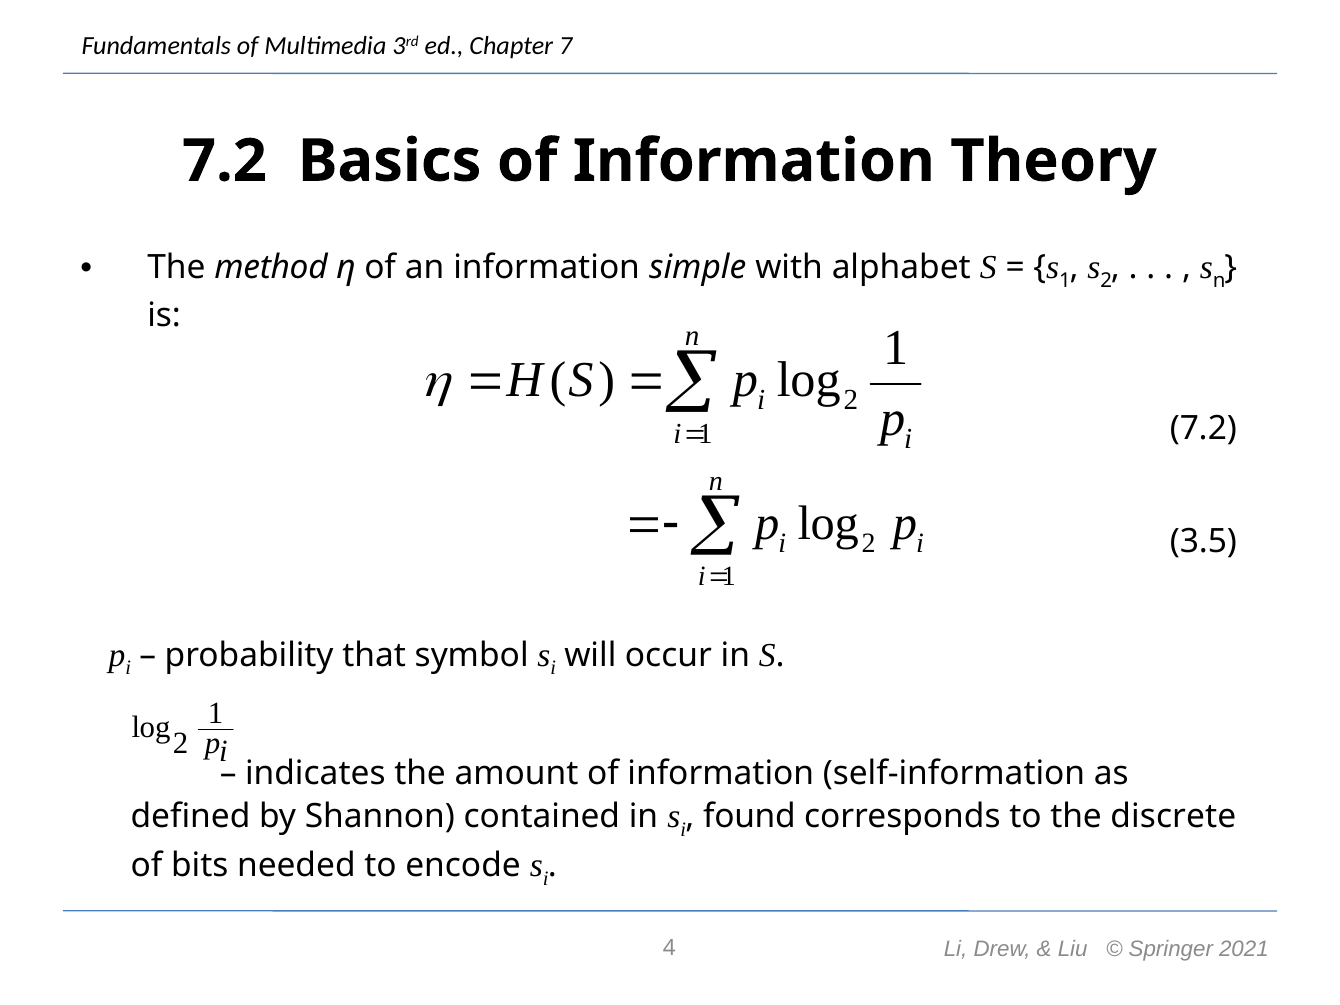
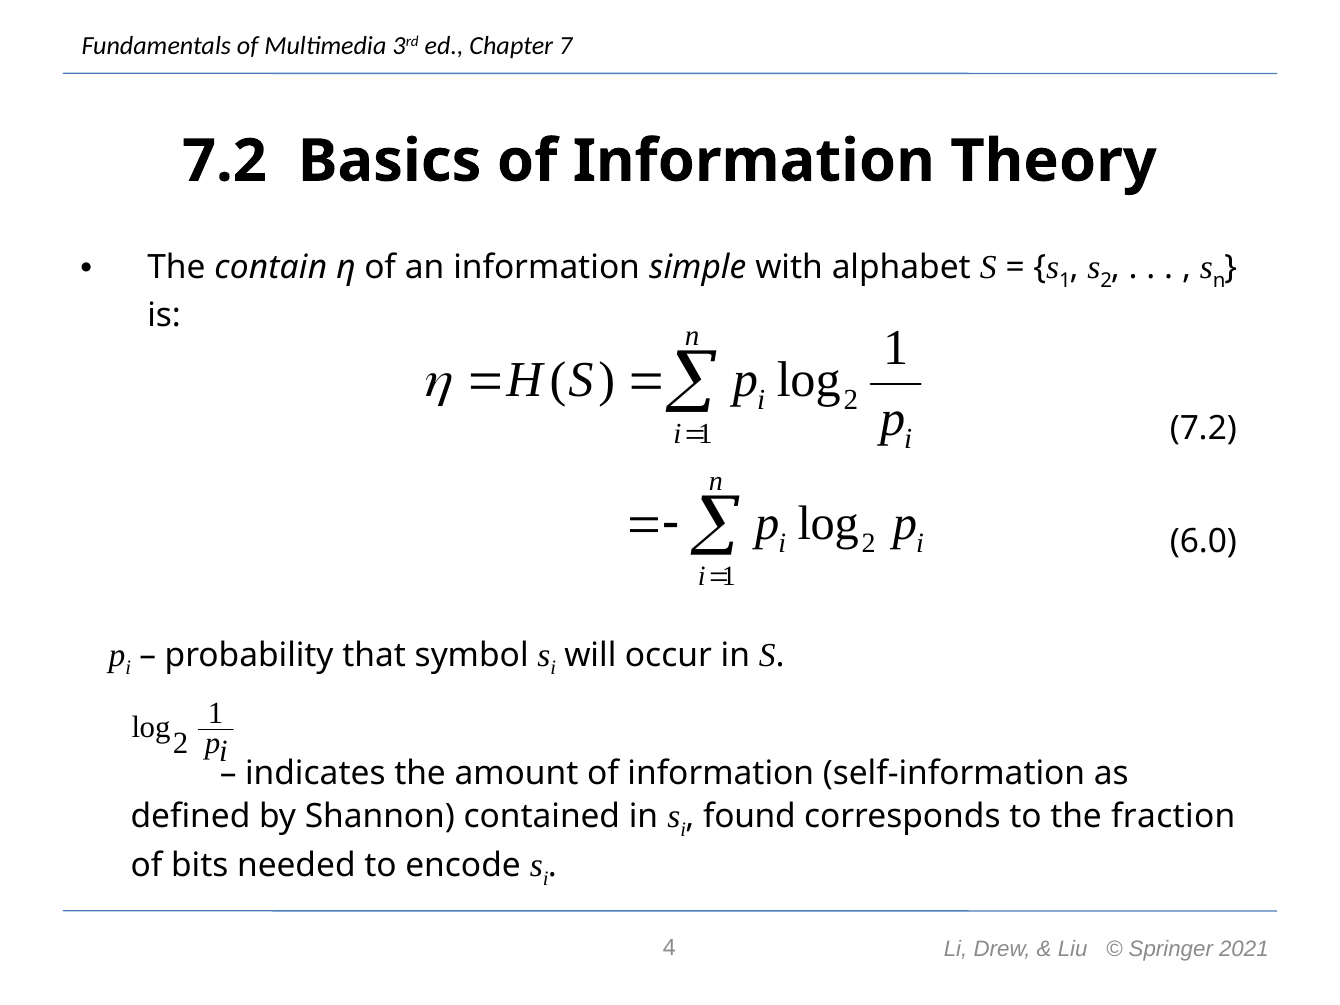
method: method -> contain
3.5: 3.5 -> 6.0
discrete: discrete -> fraction
